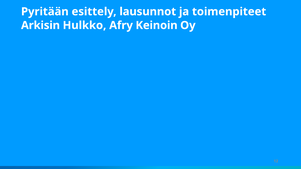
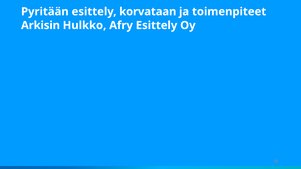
lausunnot: lausunnot -> korvataan
Afry Keinoin: Keinoin -> Esittely
